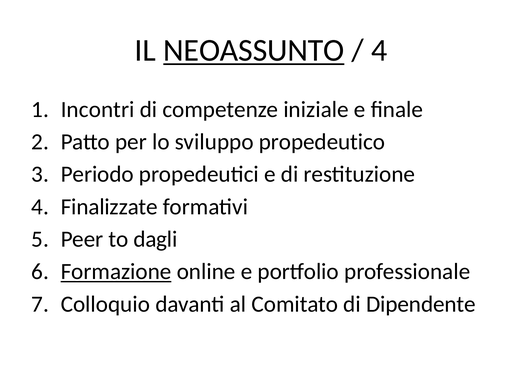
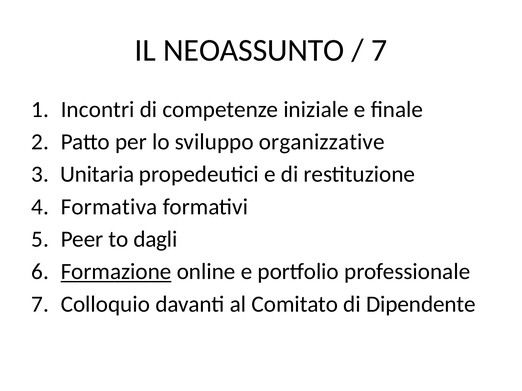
NEOASSUNTO underline: present -> none
4 at (379, 51): 4 -> 7
propedeutico: propedeutico -> organizzative
Periodo: Periodo -> Unitaria
Finalizzate: Finalizzate -> Formativa
